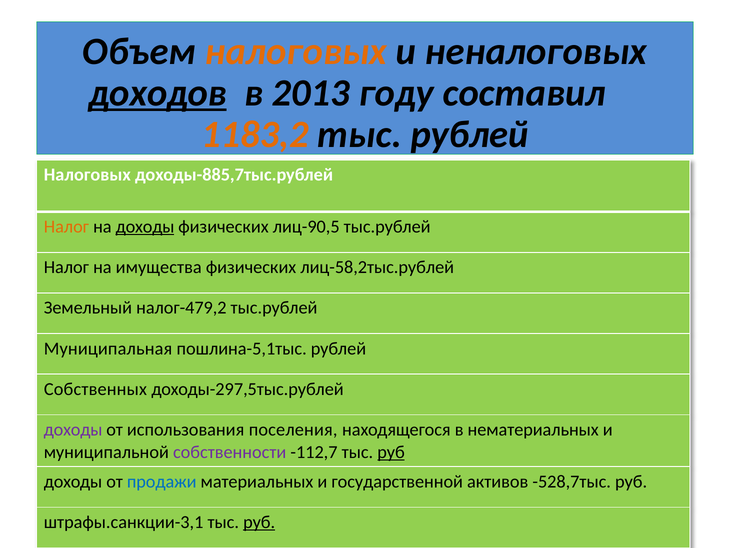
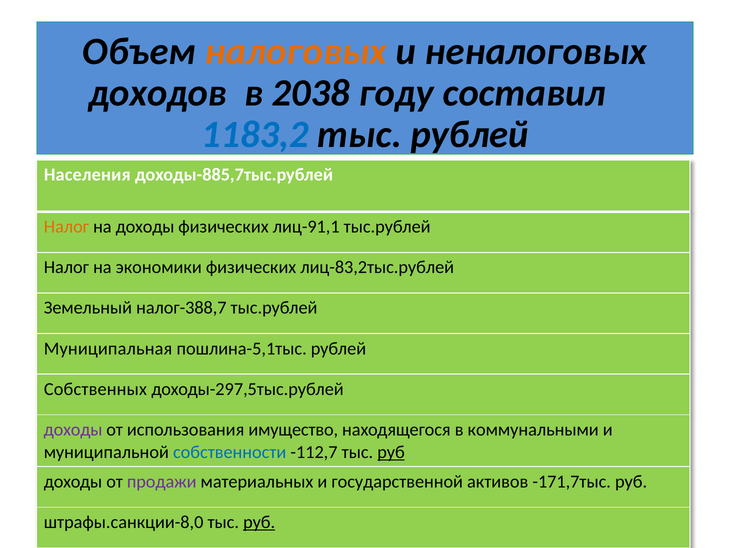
доходов underline: present -> none
2013: 2013 -> 2038
1183,2 colour: orange -> blue
Налоговых at (87, 175): Налоговых -> Населения
доходы at (145, 227) underline: present -> none
лиц-90,5: лиц-90,5 -> лиц-91,1
имущества: имущества -> экономики
лиц-58,2тыс.рублей: лиц-58,2тыс.рублей -> лиц-83,2тыс.рублей
налог-479,2: налог-479,2 -> налог-388,7
поселения: поселения -> имущество
нематериальных: нематериальных -> коммунальными
собственности colour: purple -> blue
продажи colour: blue -> purple
-528,7тыс: -528,7тыс -> -171,7тыс
штрафы.санкции-3,1: штрафы.санкции-3,1 -> штрафы.санкции-8,0
